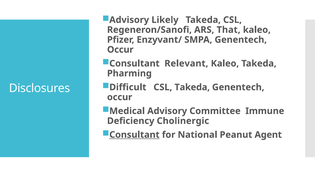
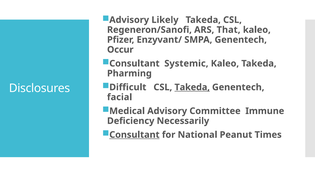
Relevant: Relevant -> Systemic
Takeda at (192, 87) underline: none -> present
occur at (120, 97): occur -> facial
Cholinergic: Cholinergic -> Necessarily
Agent: Agent -> Times
